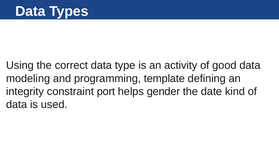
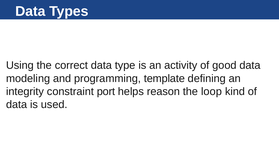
gender: gender -> reason
date: date -> loop
